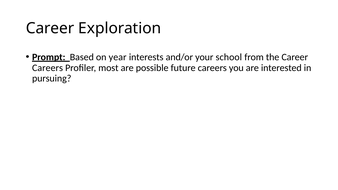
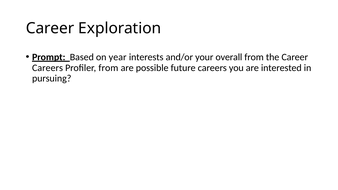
school: school -> overall
Profiler most: most -> from
